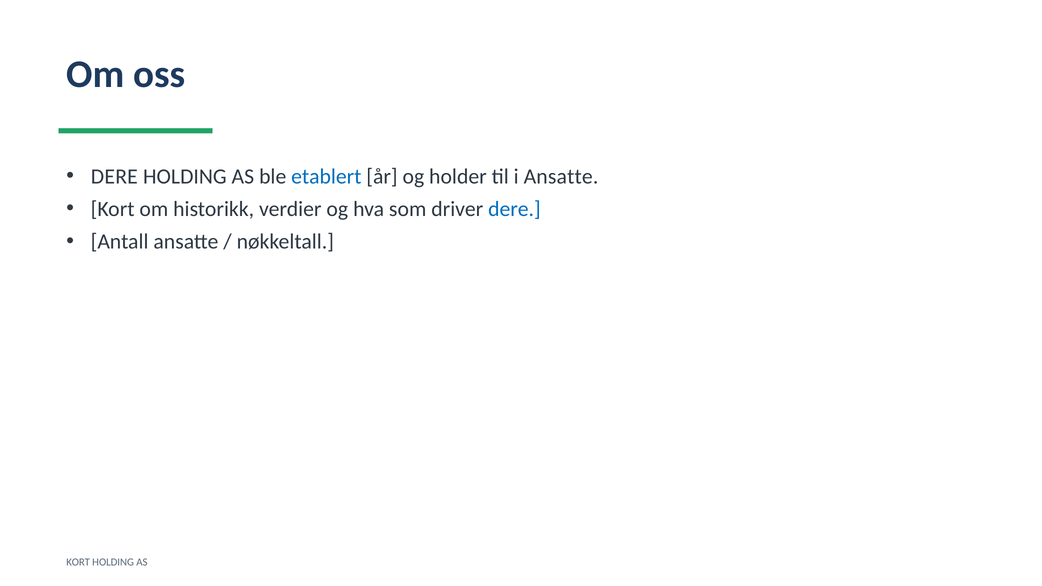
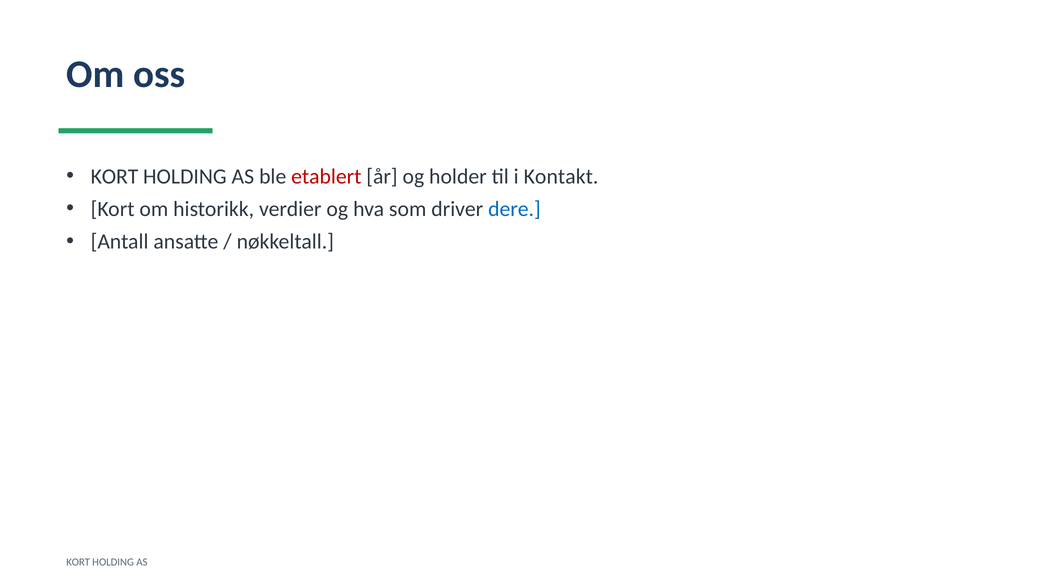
DERE at (114, 176): DERE -> KORT
etablert colour: blue -> red
i Ansatte: Ansatte -> Kontakt
